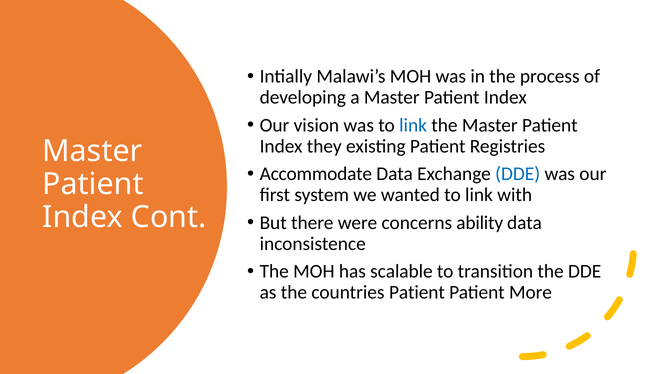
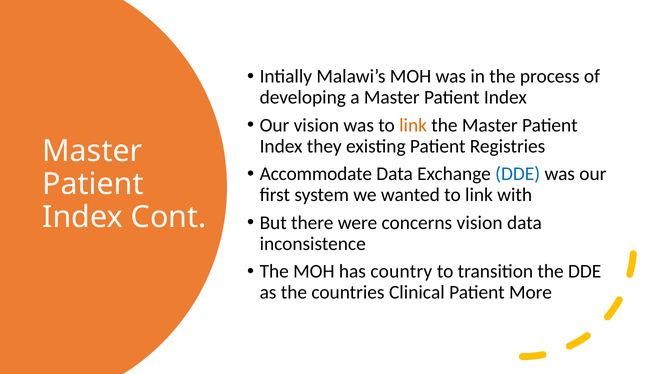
link at (413, 125) colour: blue -> orange
concerns ability: ability -> vision
scalable: scalable -> country
countries Patient: Patient -> Clinical
